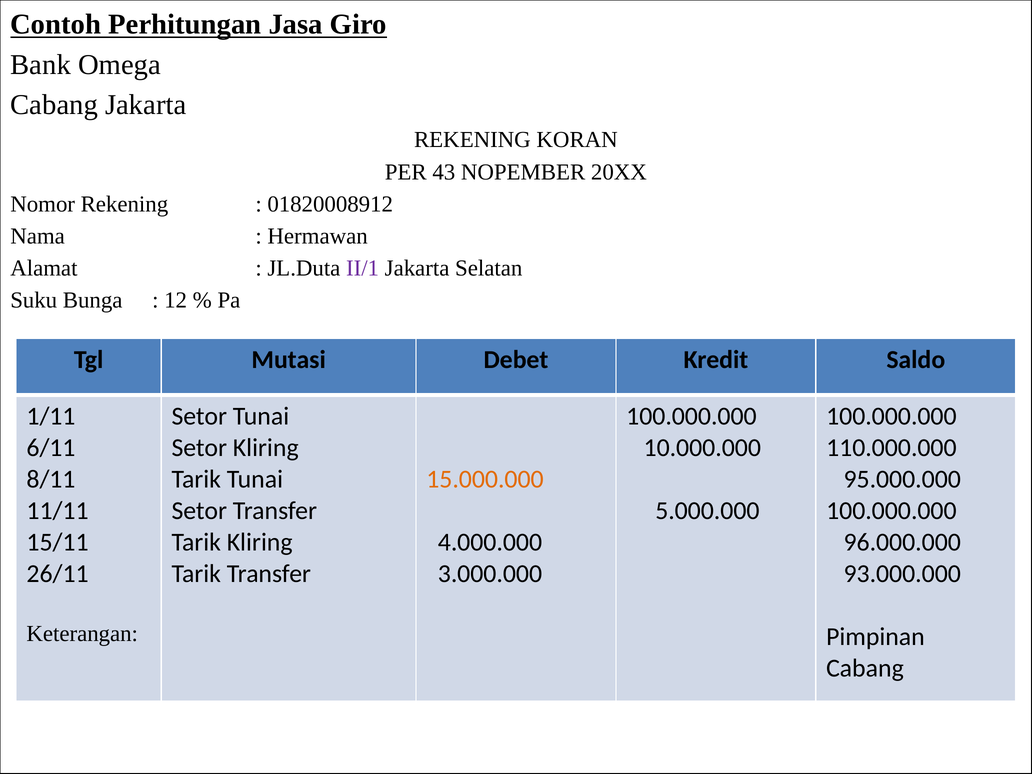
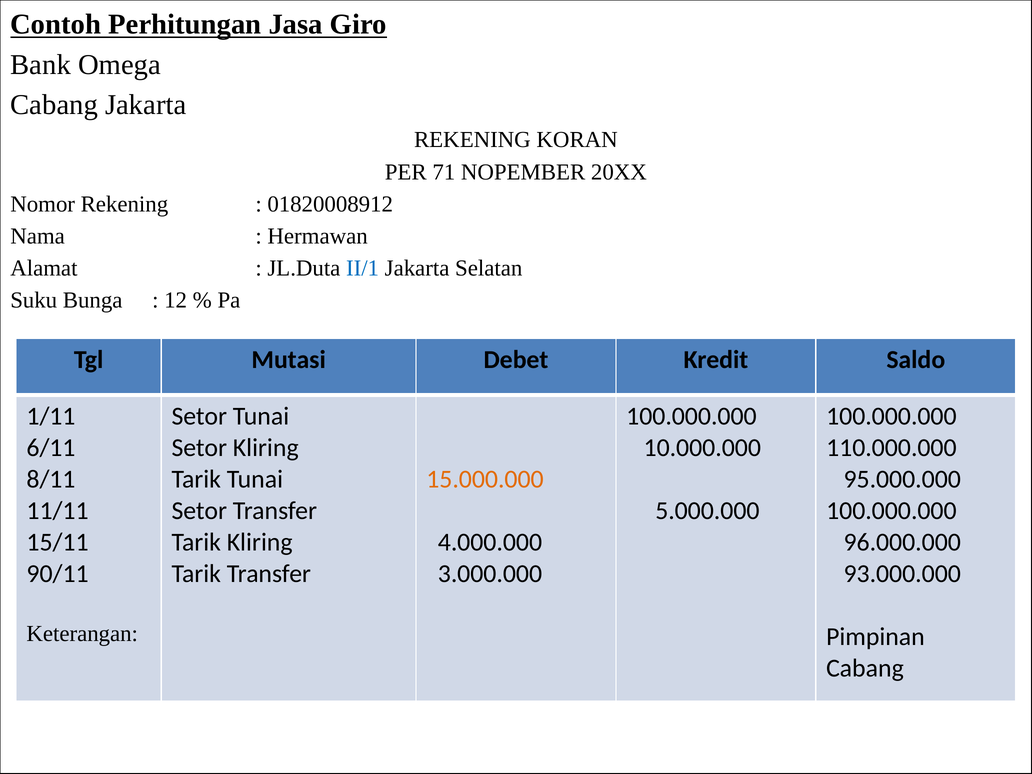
43: 43 -> 71
II/1 colour: purple -> blue
26/11: 26/11 -> 90/11
